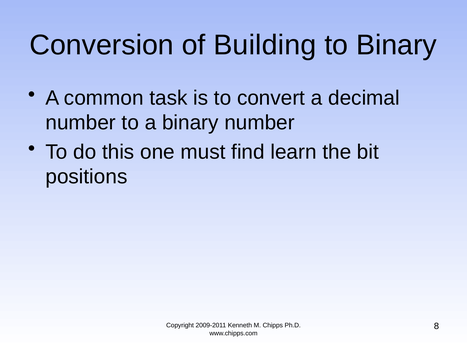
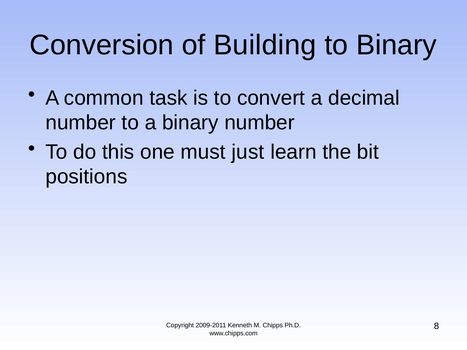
find: find -> just
